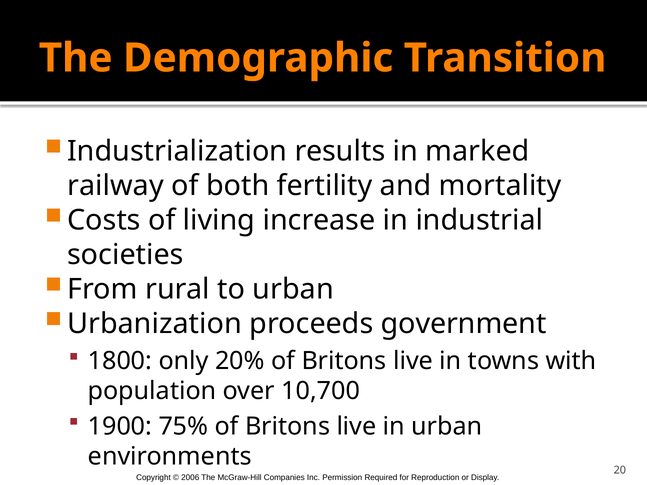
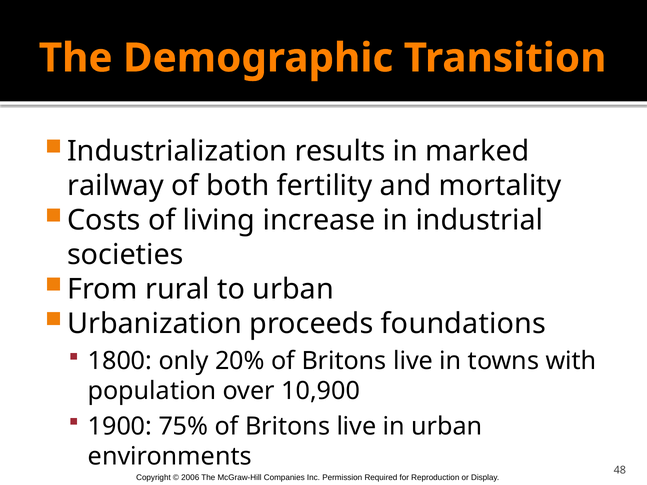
government: government -> foundations
10,700: 10,700 -> 10,900
20: 20 -> 48
